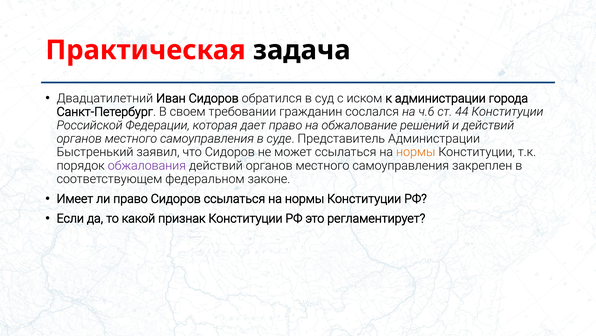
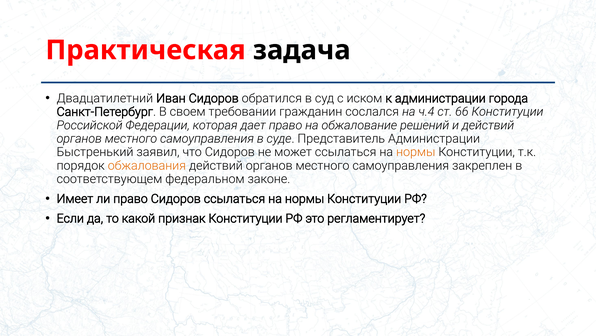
ч.6: ч.6 -> ч.4
44: 44 -> 66
обжалования colour: purple -> orange
